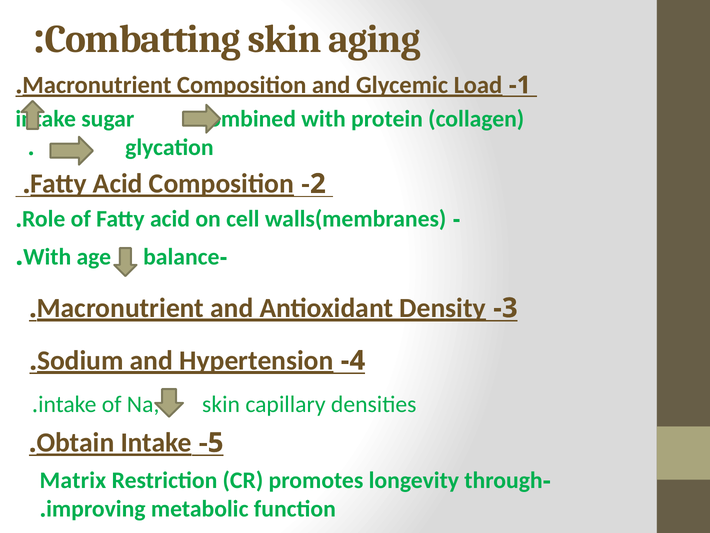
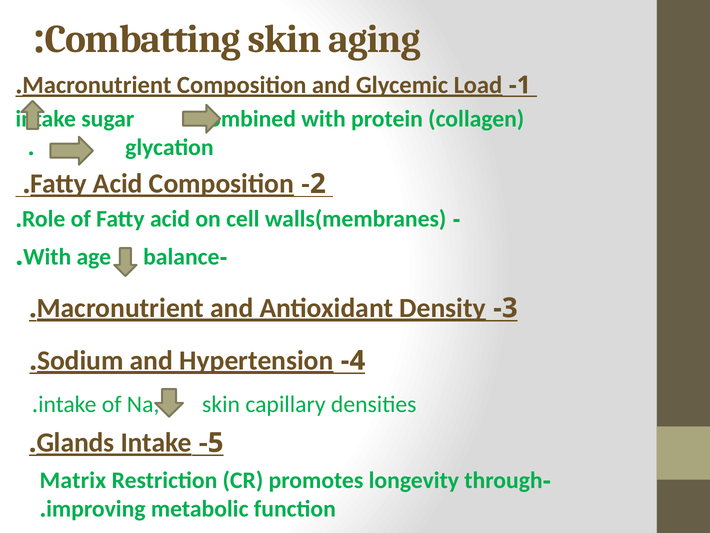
Obtain: Obtain -> Glands
